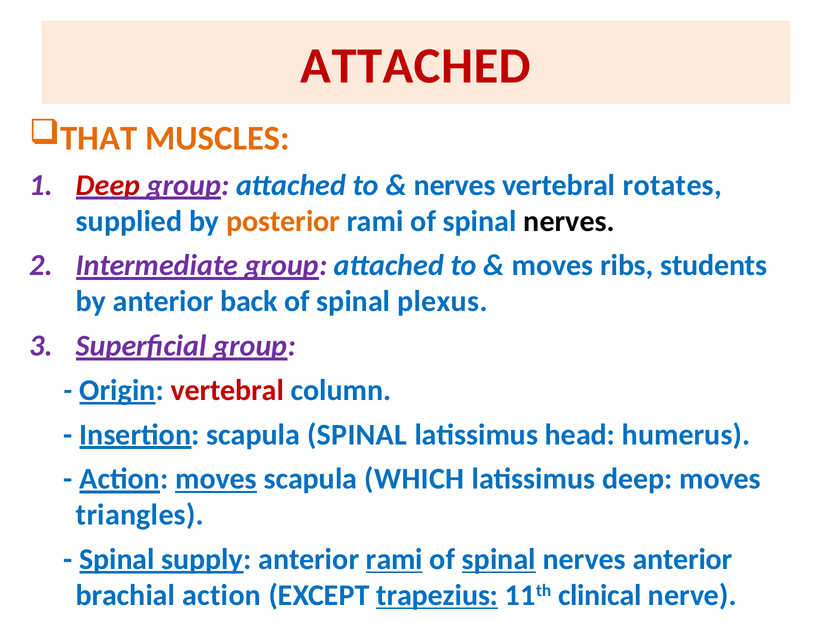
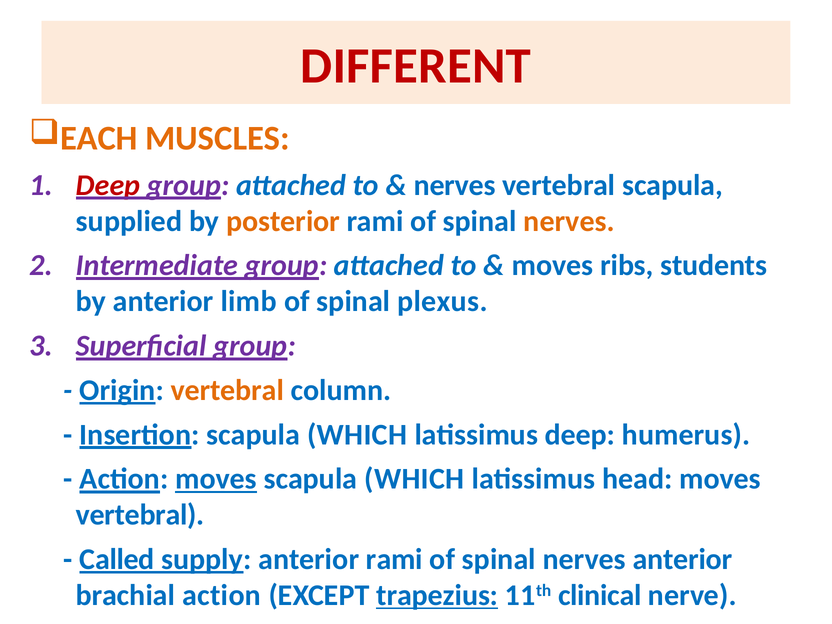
ATTACHED at (416, 66): ATTACHED -> DIFFERENT
THAT: THAT -> EACH
vertebral rotates: rotates -> scapula
nerves at (569, 221) colour: black -> orange
back: back -> limb
vertebral at (227, 390) colour: red -> orange
Insertion scapula SPINAL: SPINAL -> WHICH
latissimus head: head -> deep
latissimus deep: deep -> head
triangles at (140, 515): triangles -> vertebral
Spinal at (117, 559): Spinal -> Called
rami at (394, 559) underline: present -> none
spinal at (499, 559) underline: present -> none
